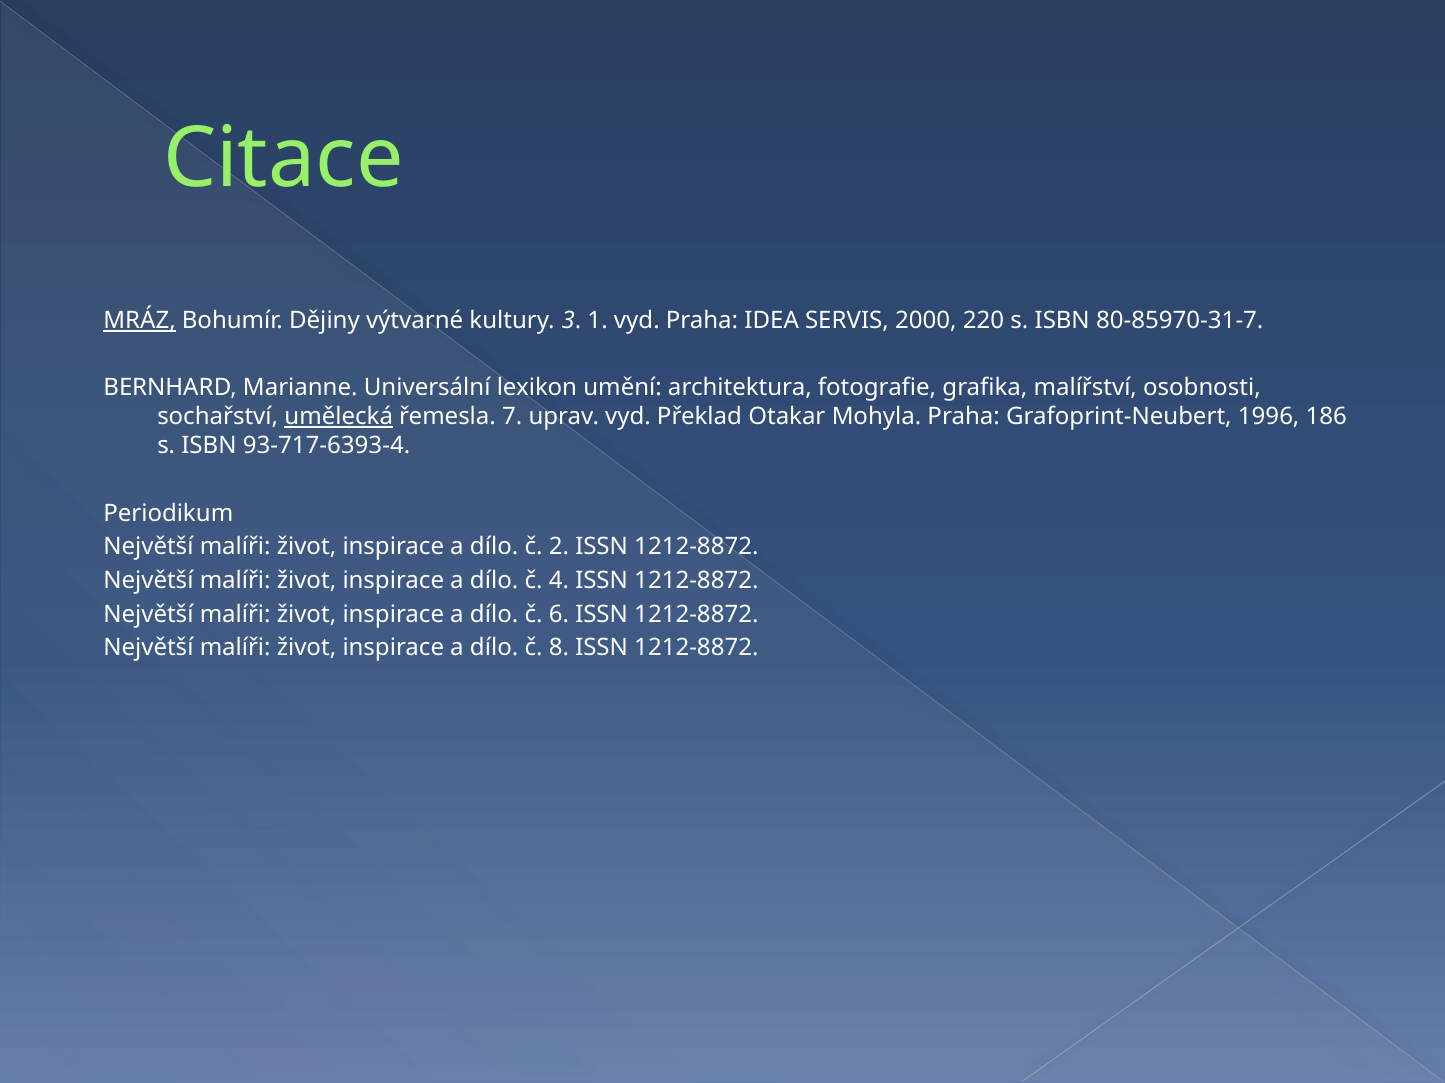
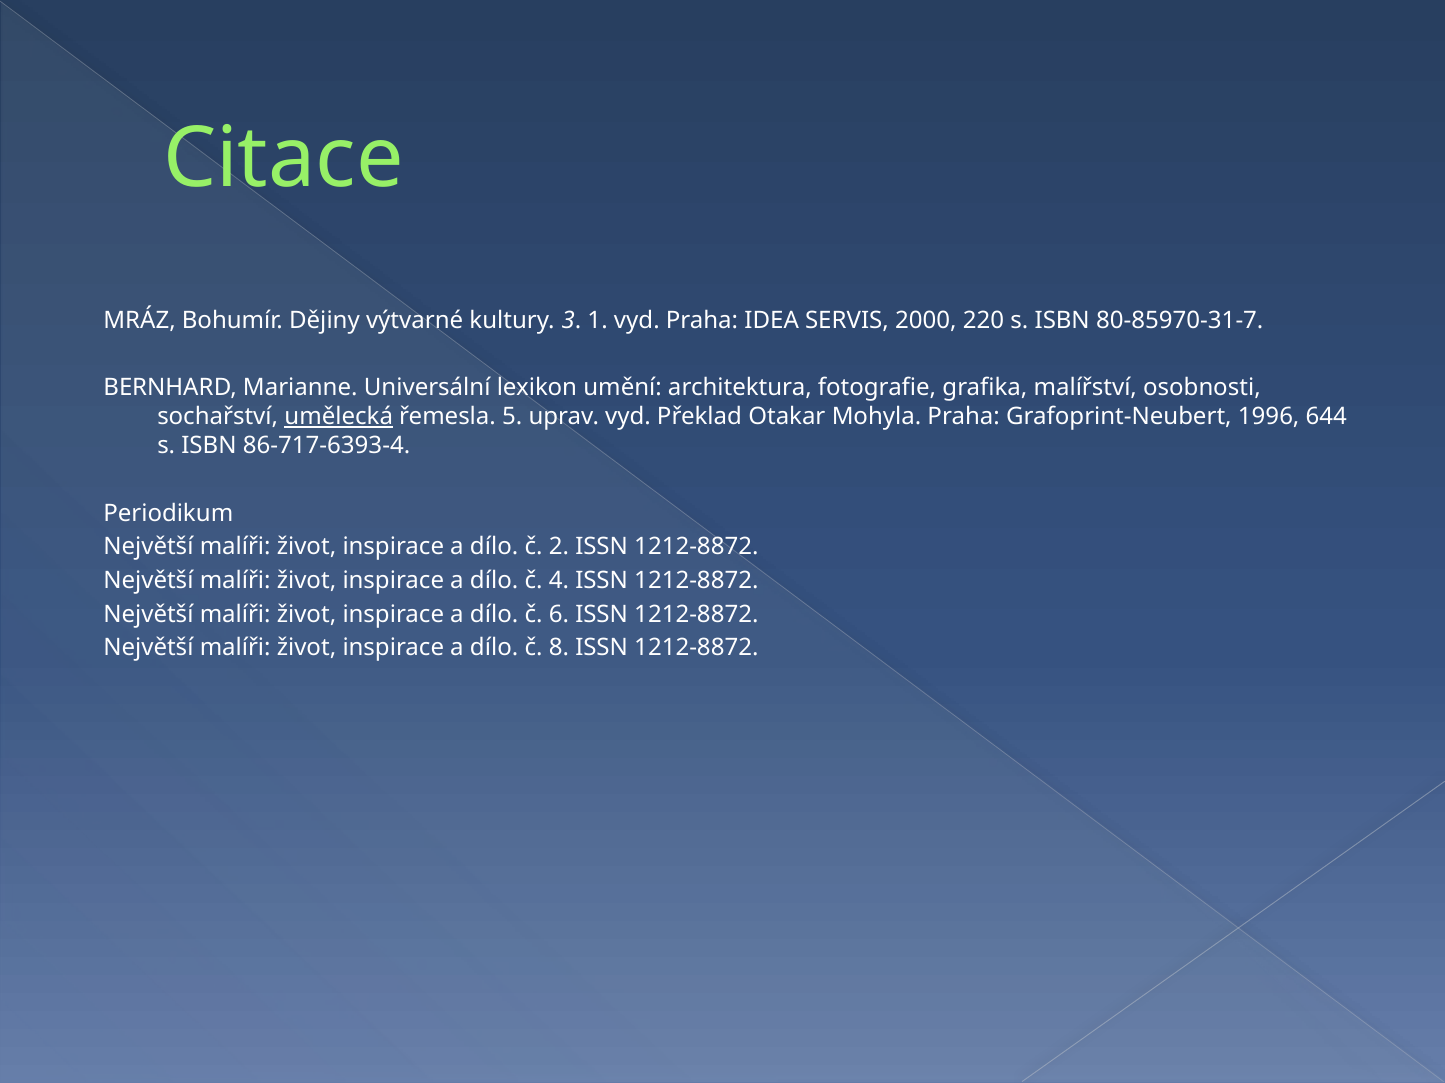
MRÁZ underline: present -> none
7: 7 -> 5
186: 186 -> 644
93-717-6393-4: 93-717-6393-4 -> 86-717-6393-4
